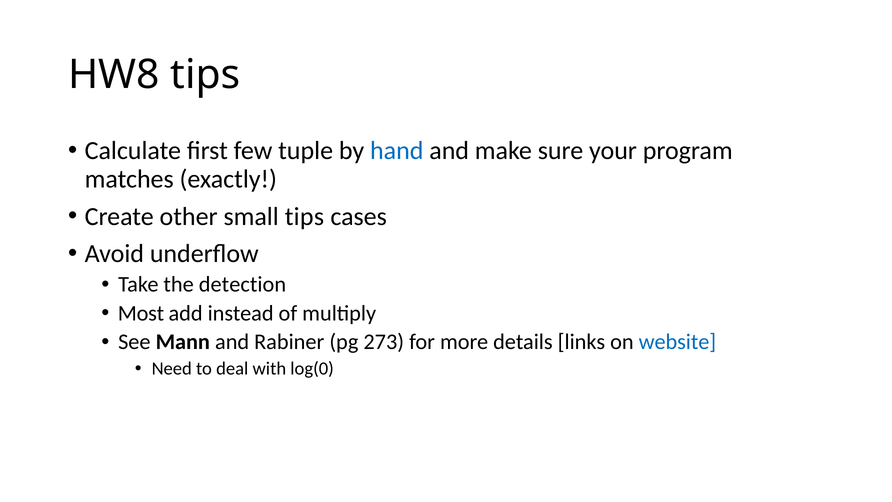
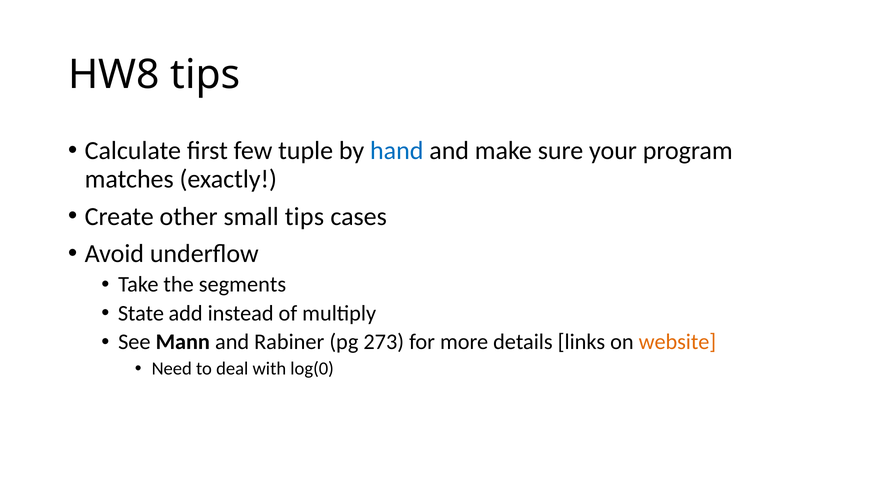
detection: detection -> segments
Most: Most -> State
website colour: blue -> orange
